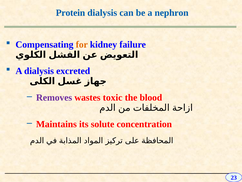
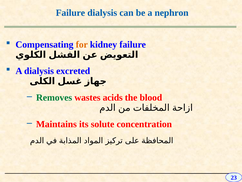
Protein at (70, 13): Protein -> Failure
Removes colour: purple -> green
toxic: toxic -> acids
